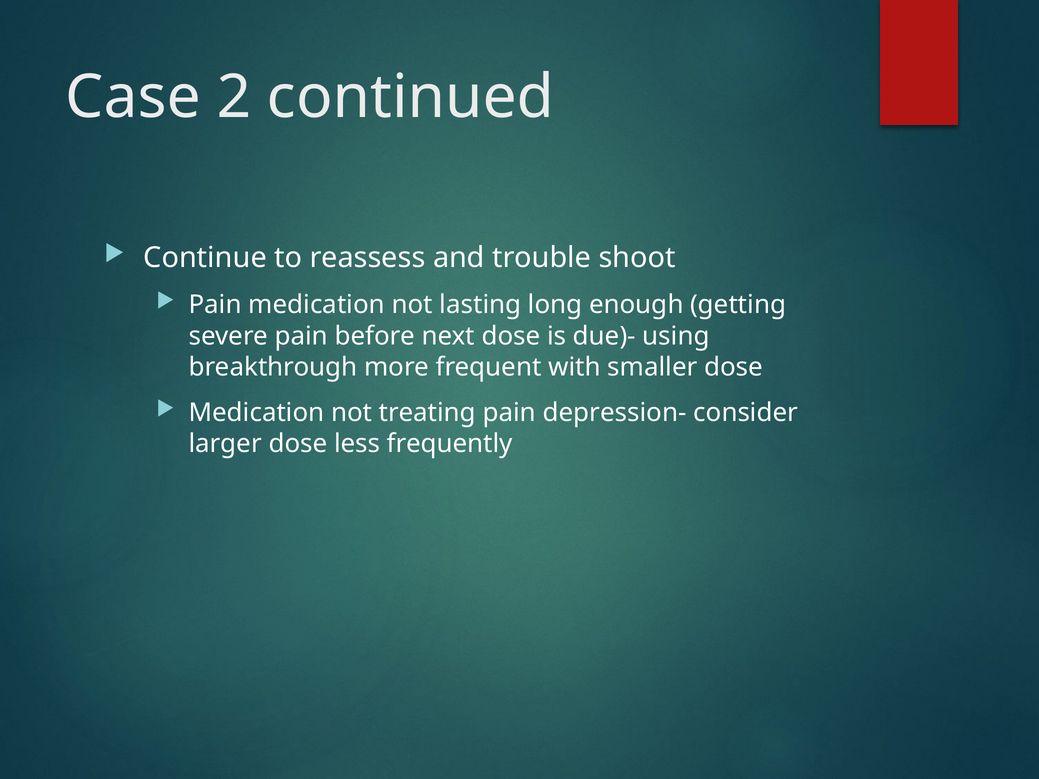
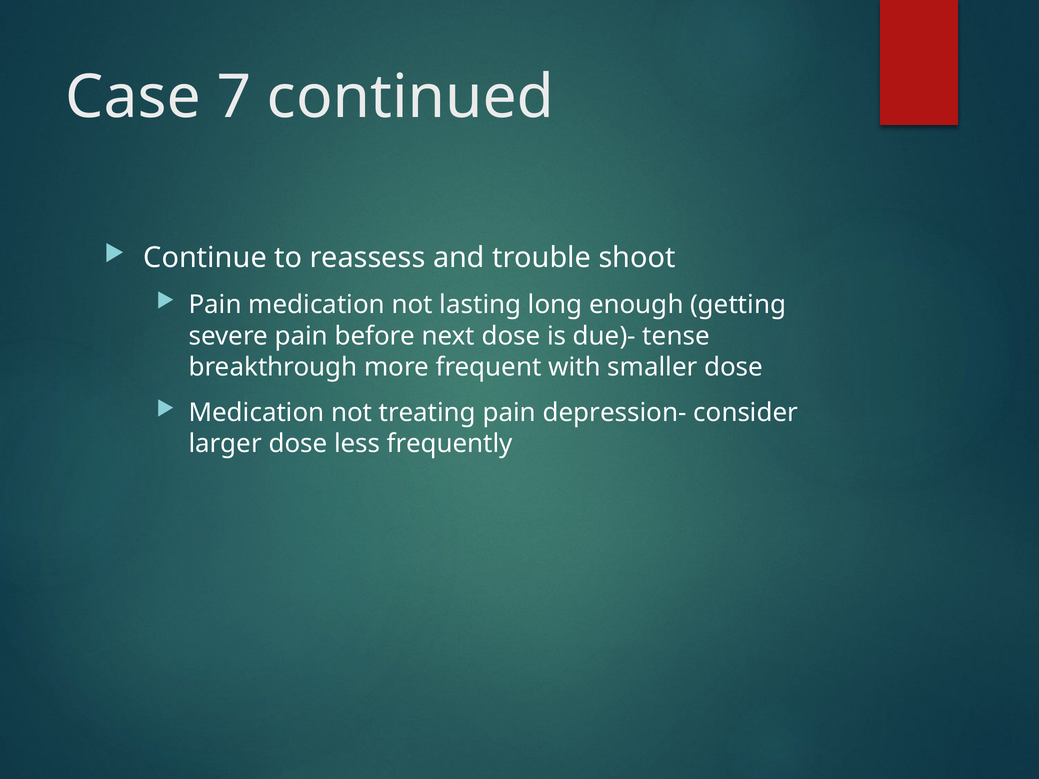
2: 2 -> 7
using: using -> tense
